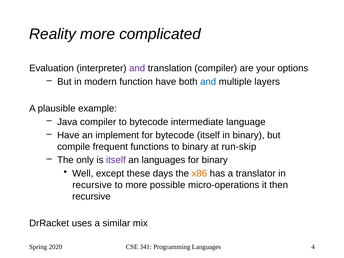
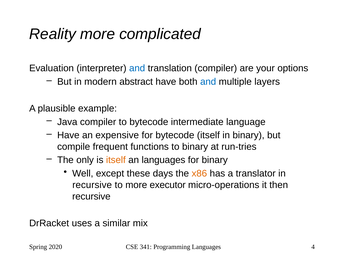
and at (137, 68) colour: purple -> blue
function: function -> abstract
implement: implement -> expensive
run-skip: run-skip -> run-tries
itself at (116, 160) colour: purple -> orange
possible: possible -> executor
